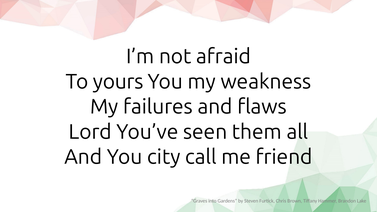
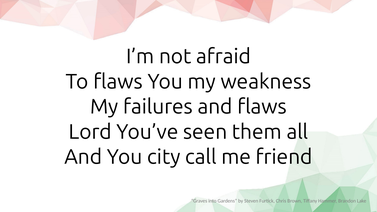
To yours: yours -> flaws
